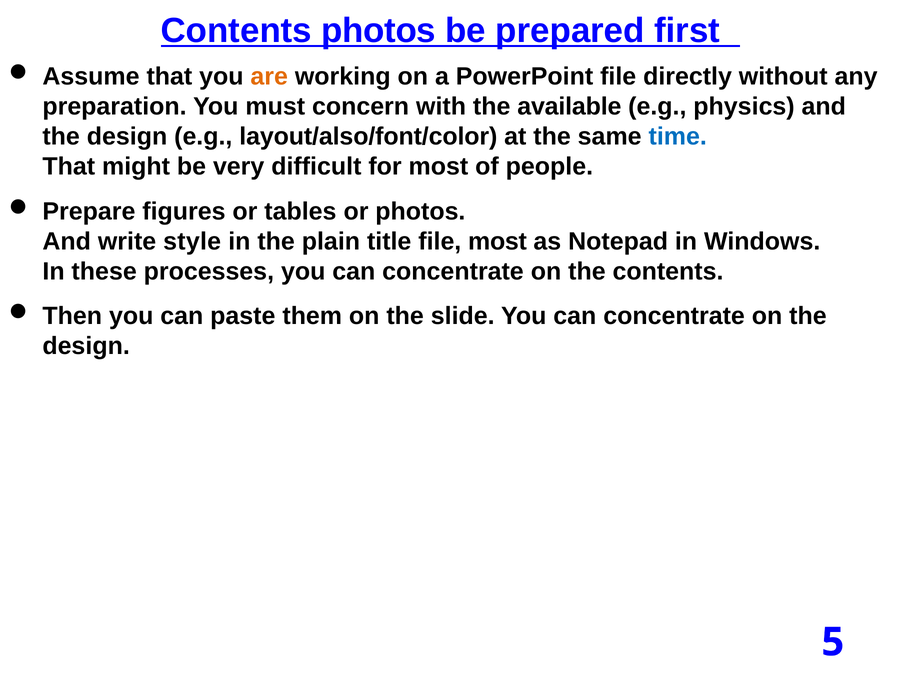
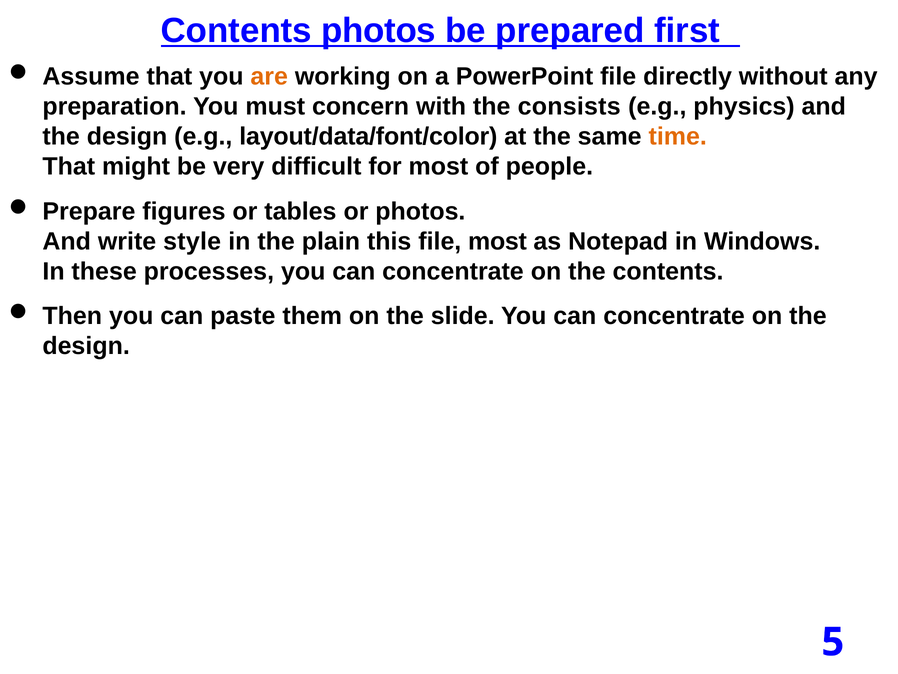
available: available -> consists
layout/also/font/color: layout/also/font/color -> layout/data/font/color
time colour: blue -> orange
title: title -> this
